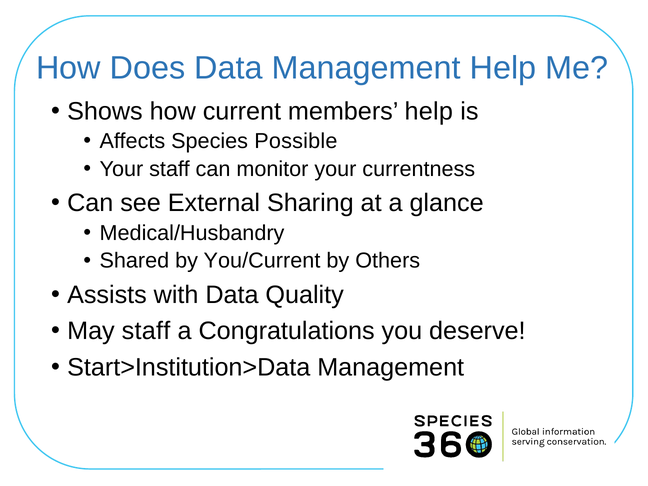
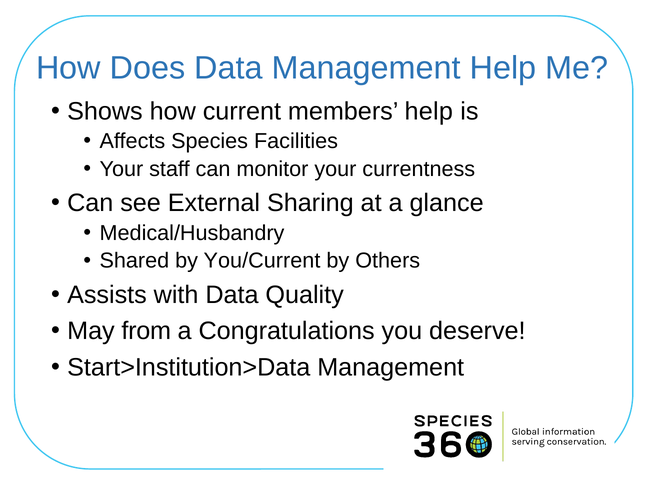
Possible: Possible -> Facilities
May staff: staff -> from
